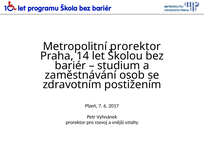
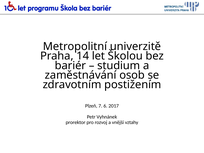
Metropolitní prorektor: prorektor -> univerzitě
